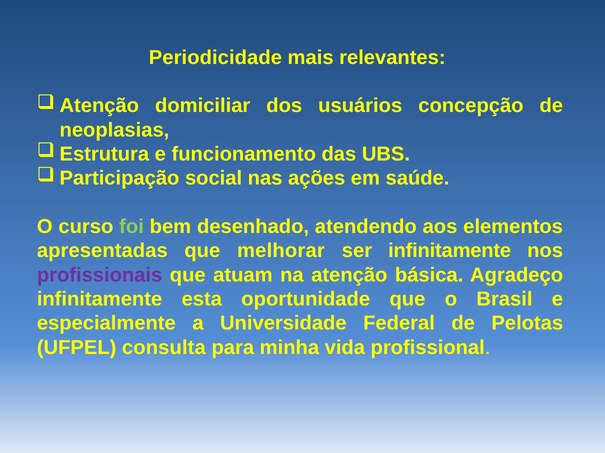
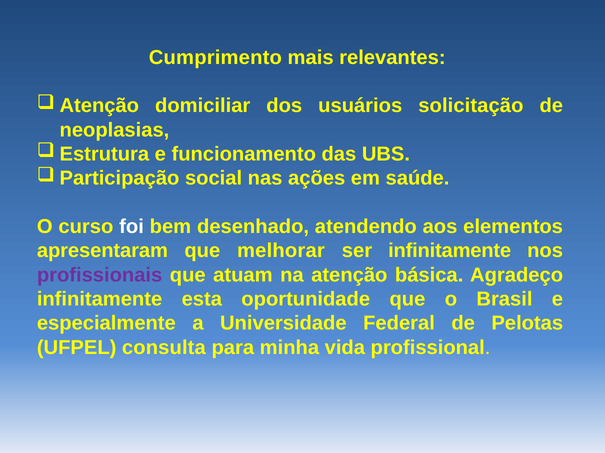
Periodicidade: Periodicidade -> Cumprimento
concepção: concepção -> solicitação
foi colour: light green -> white
apresentadas: apresentadas -> apresentaram
